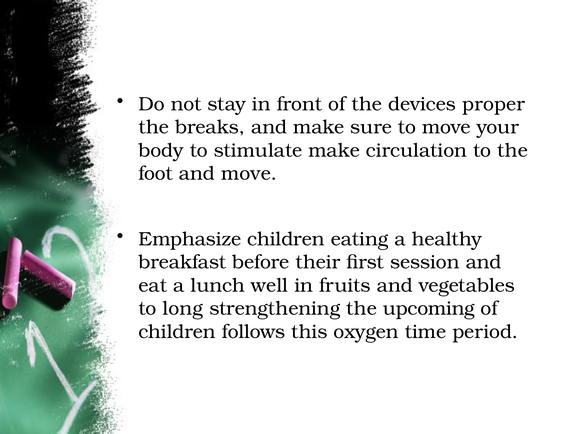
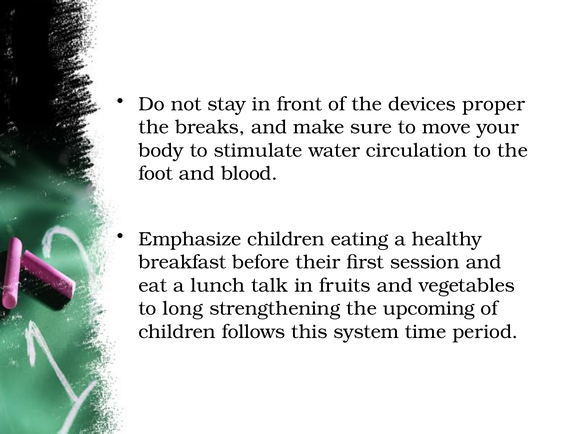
stimulate make: make -> water
and move: move -> blood
well: well -> talk
oxygen: oxygen -> system
